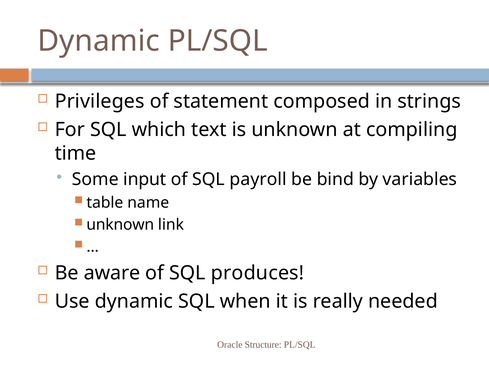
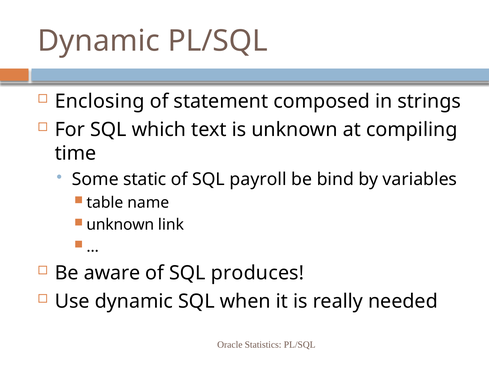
Privileges: Privileges -> Enclosing
input: input -> static
Structure: Structure -> Statistics
